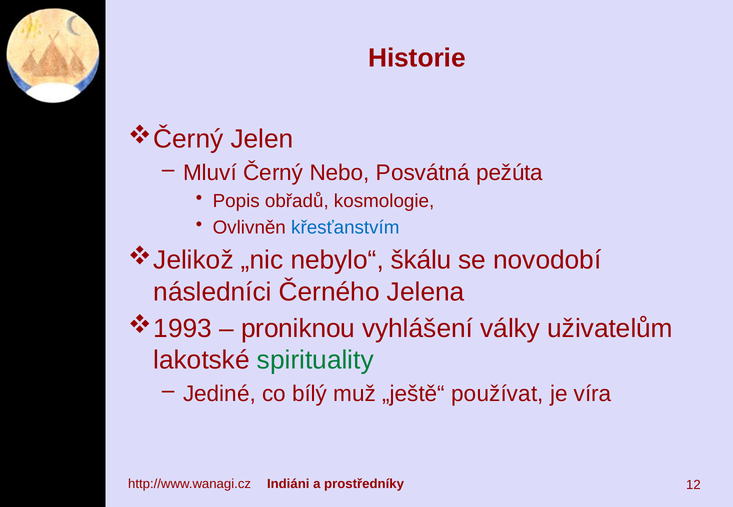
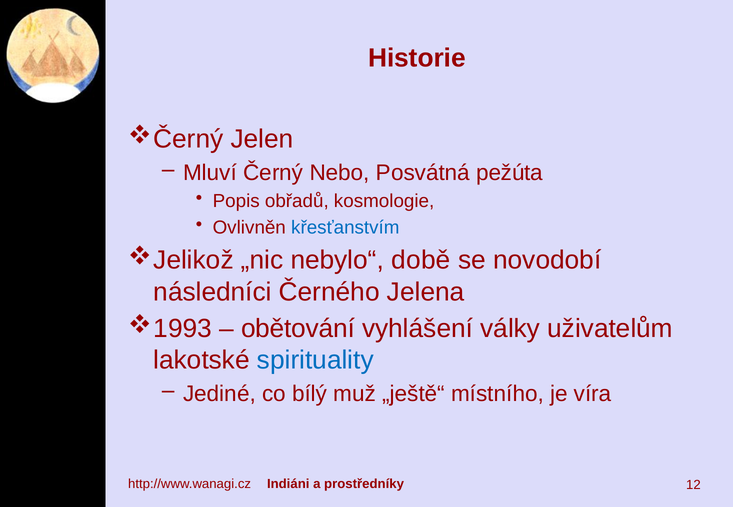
škálu: škálu -> době
proniknou: proniknou -> obětování
spirituality colour: green -> blue
používat: používat -> místního
